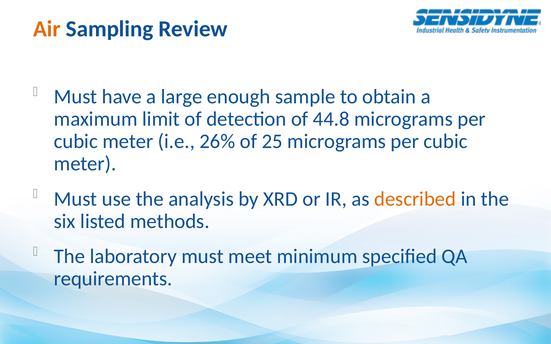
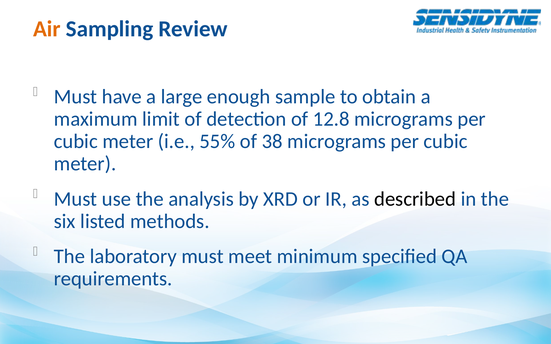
44.8: 44.8 -> 12.8
26%: 26% -> 55%
25: 25 -> 38
described colour: orange -> black
